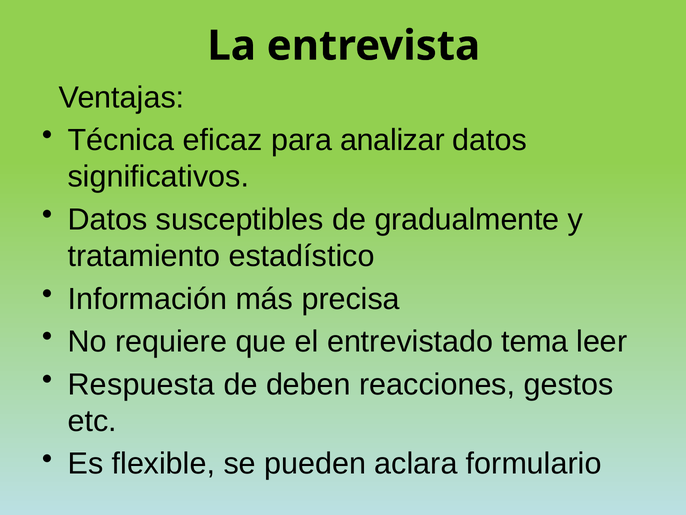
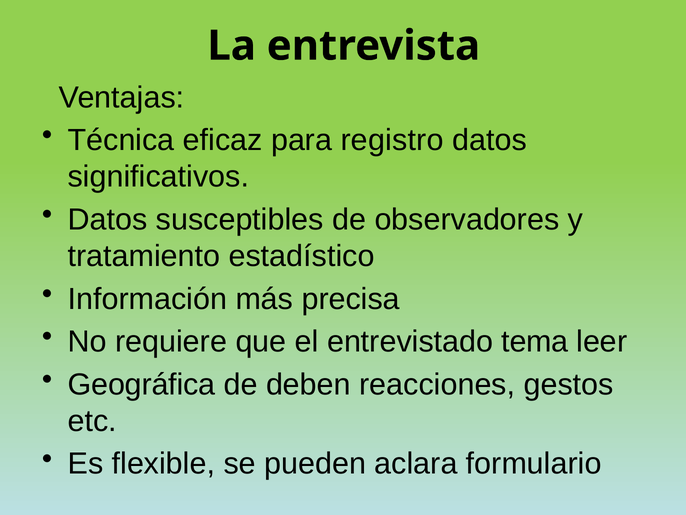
analizar: analizar -> registro
gradualmente: gradualmente -> observadores
Respuesta: Respuesta -> Geográfica
